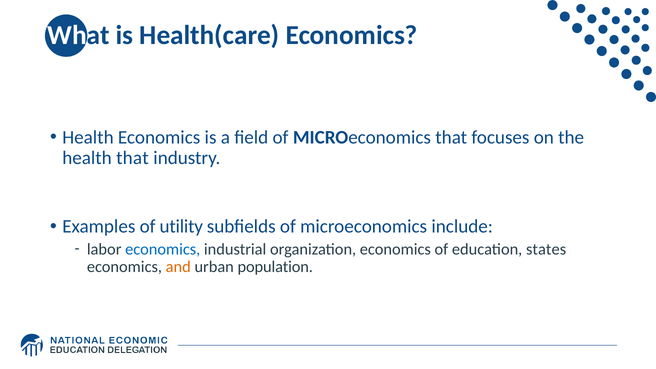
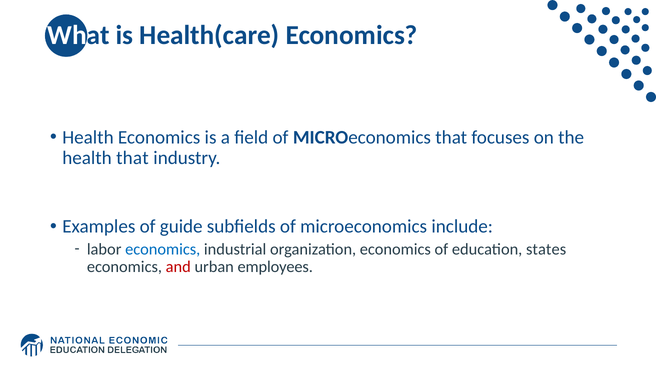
utility: utility -> guide
and colour: orange -> red
population: population -> employees
